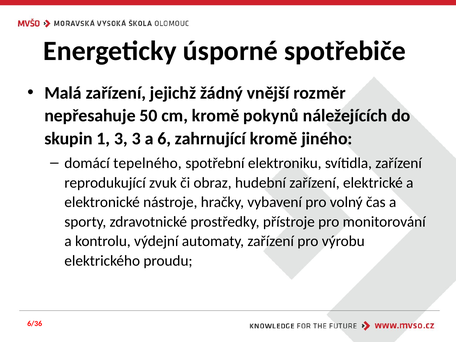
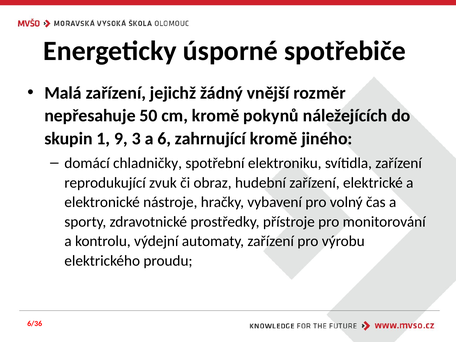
1 3: 3 -> 9
tepelného: tepelného -> chladničky
